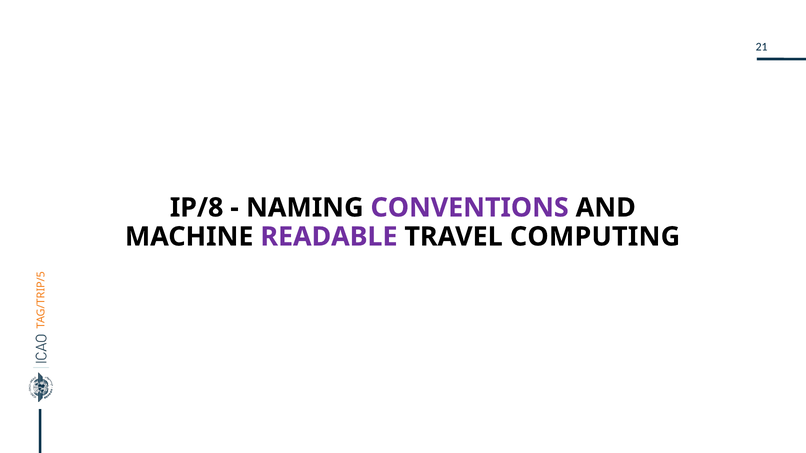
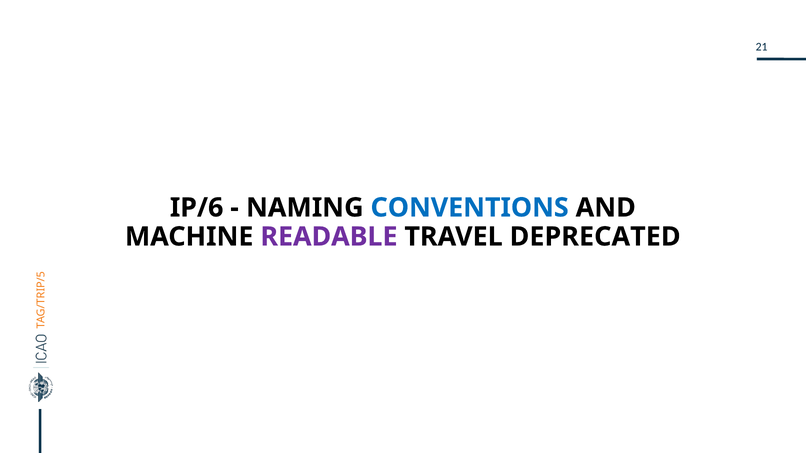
IP/8: IP/8 -> IP/6
CONVENTIONS colour: purple -> blue
COMPUTING: COMPUTING -> DEPRECATED
